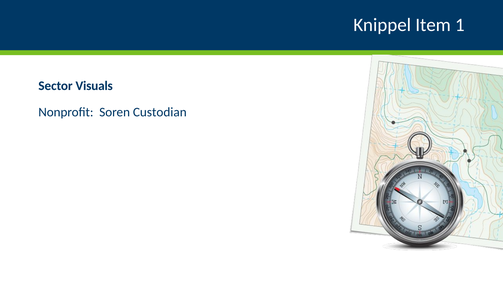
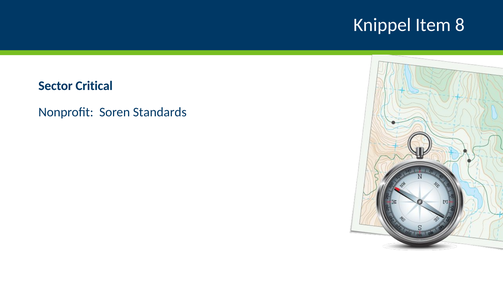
1: 1 -> 8
Visuals: Visuals -> Critical
Custodian: Custodian -> Standards
